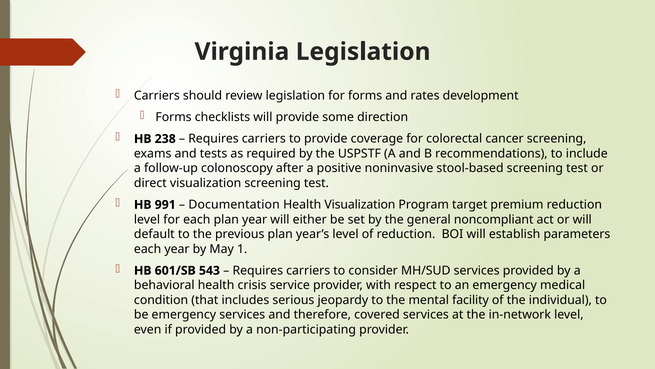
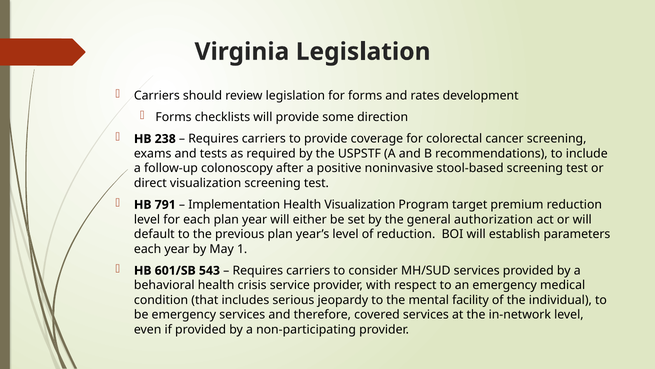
991: 991 -> 791
Documentation: Documentation -> Implementation
noncompliant: noncompliant -> authorization
